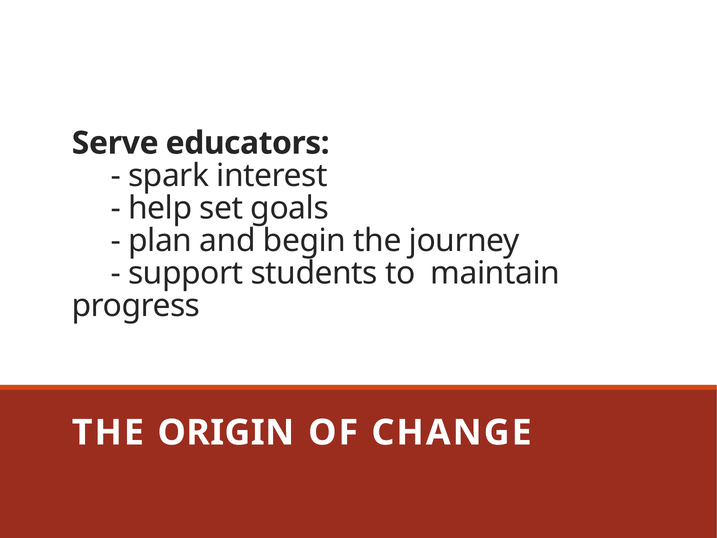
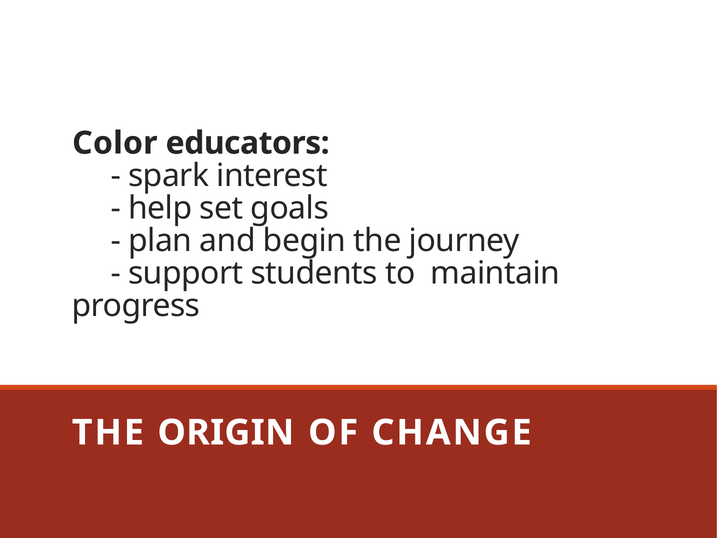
Serve: Serve -> Color
